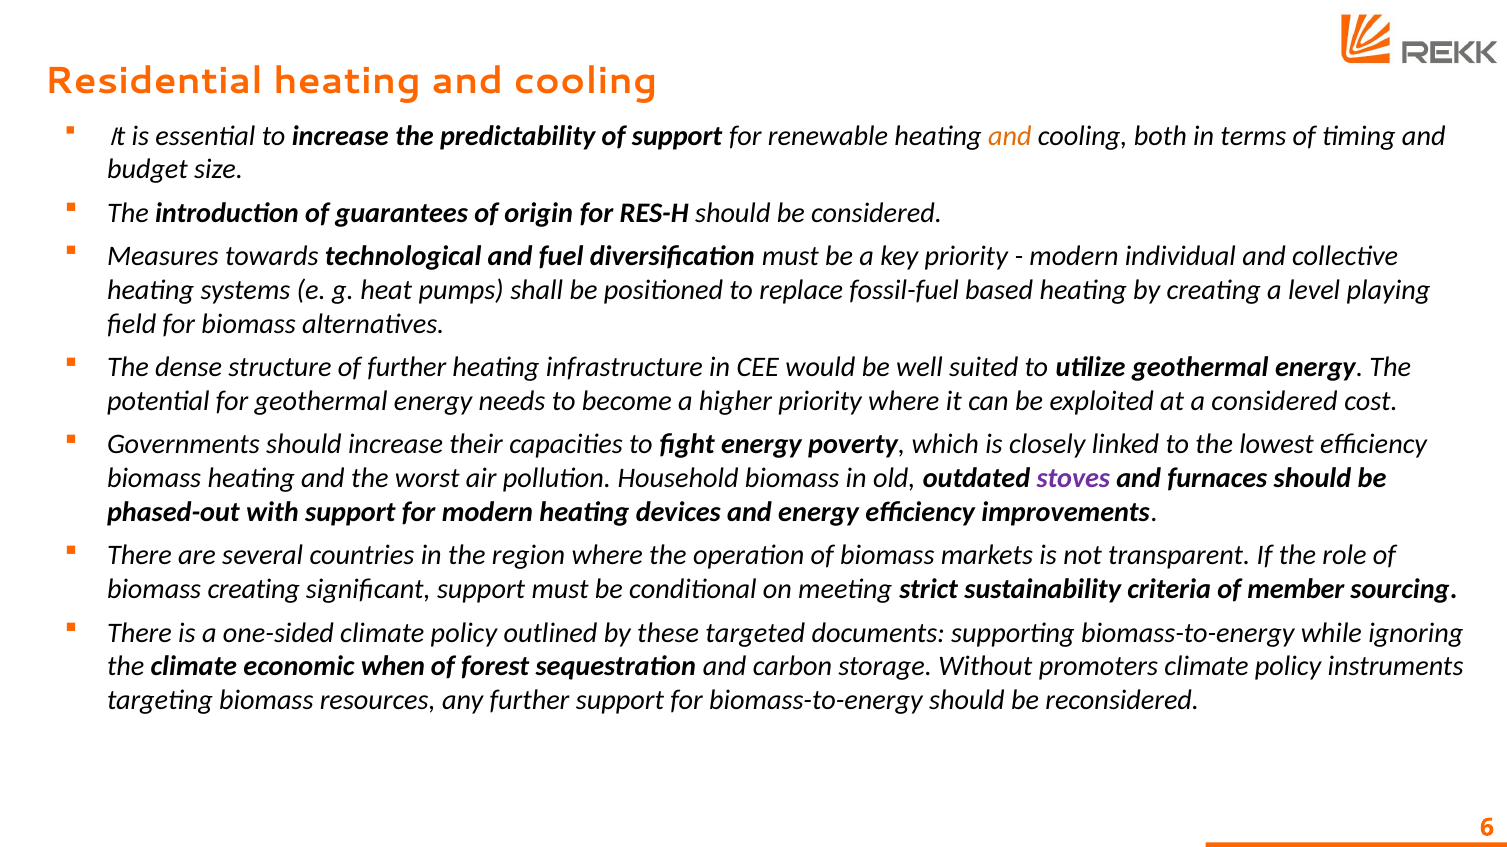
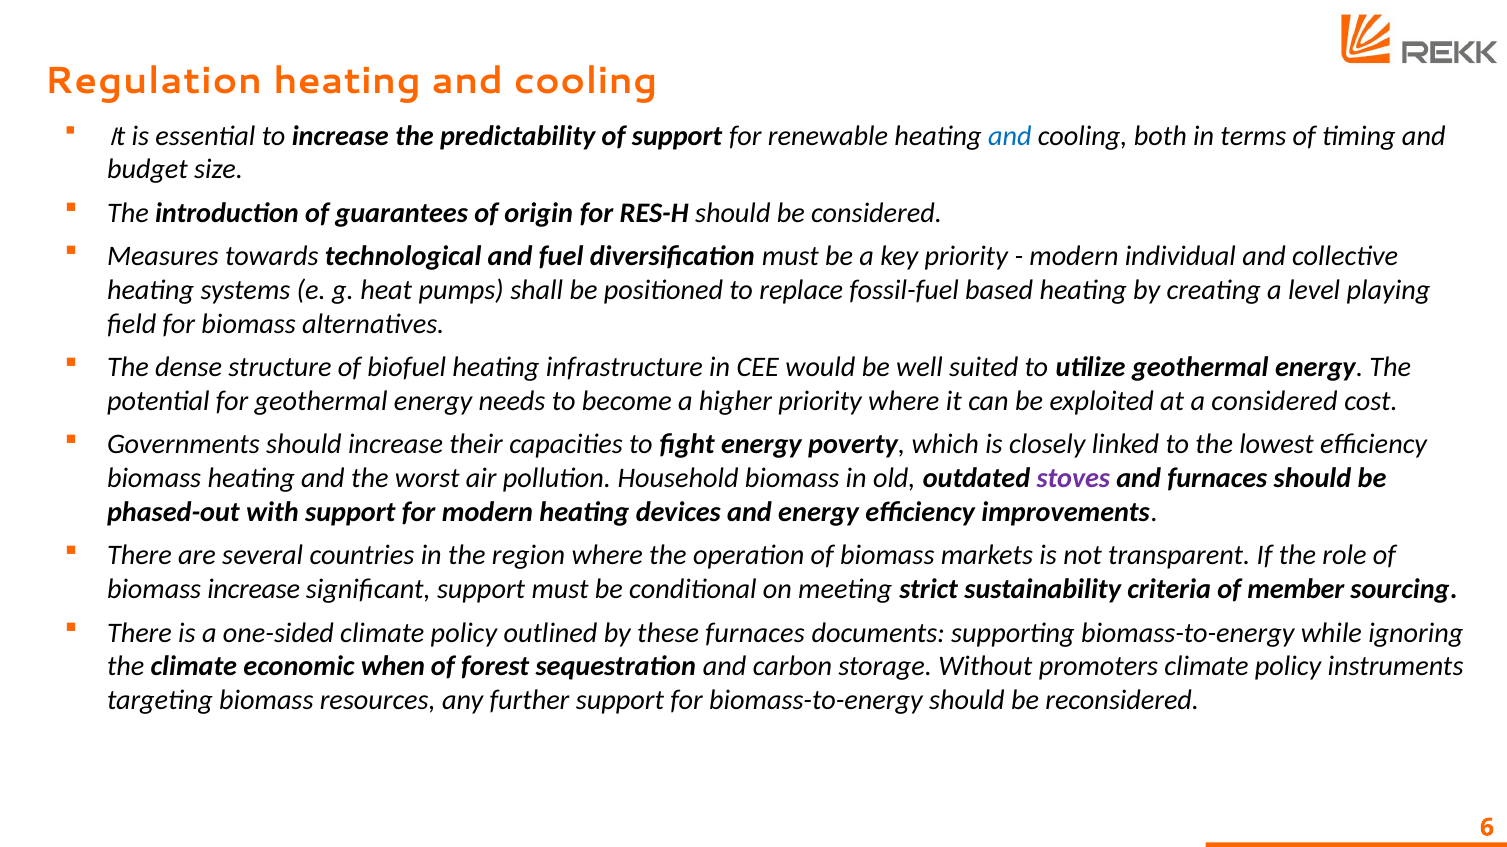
Residential: Residential -> Regulation
and at (1010, 136) colour: orange -> blue
of further: further -> biofuel
biomass creating: creating -> increase
these targeted: targeted -> furnaces
